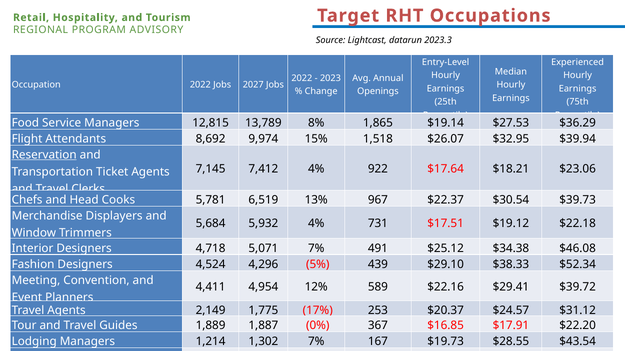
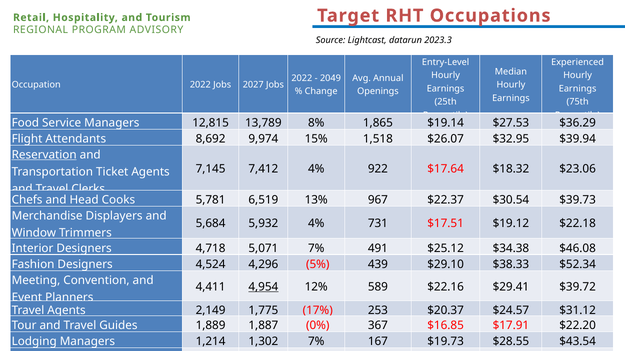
2023: 2023 -> 2049
$18.21: $18.21 -> $18.32
4,954 underline: none -> present
